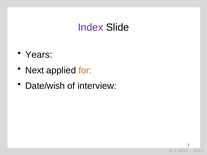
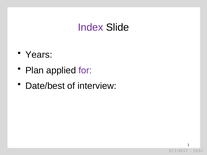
Next: Next -> Plan
for colour: orange -> purple
Date/wish: Date/wish -> Date/best
